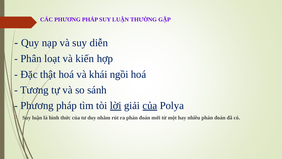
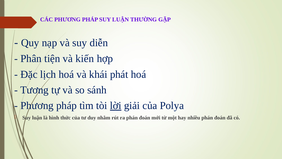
loạt: loạt -> tiện
thật: thật -> lịch
ngồi: ngồi -> phát
của at (150, 105) underline: present -> none
